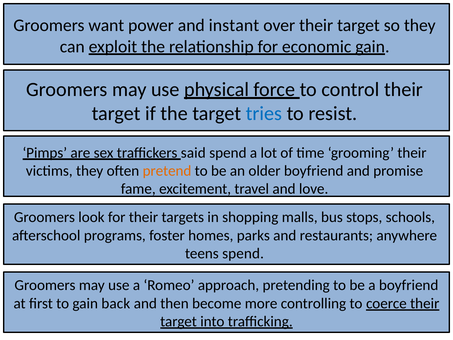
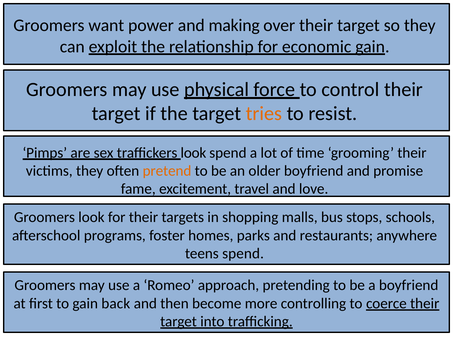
instant: instant -> making
tries colour: blue -> orange
traffickers said: said -> look
